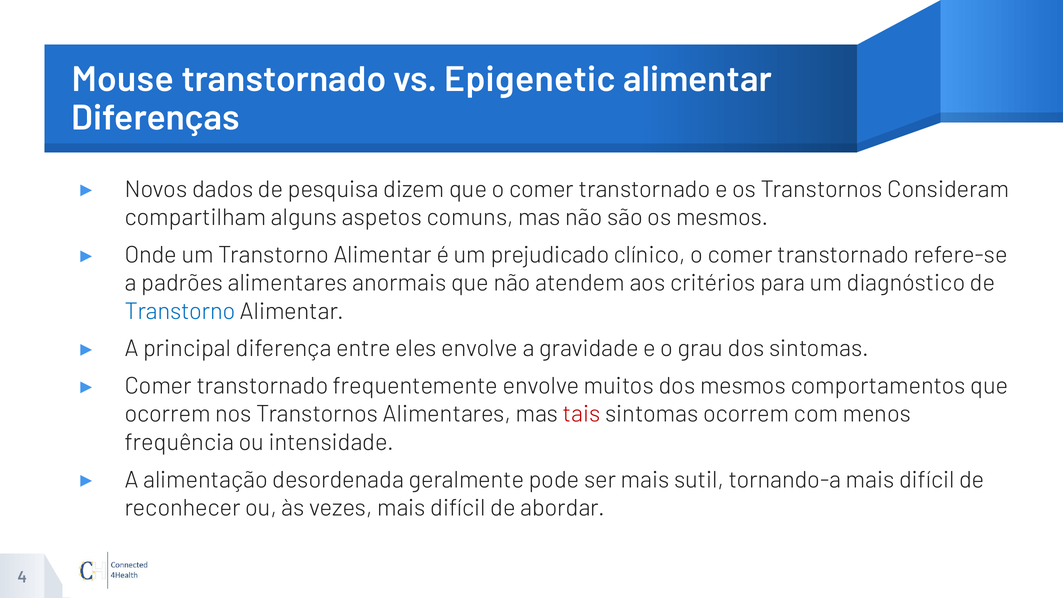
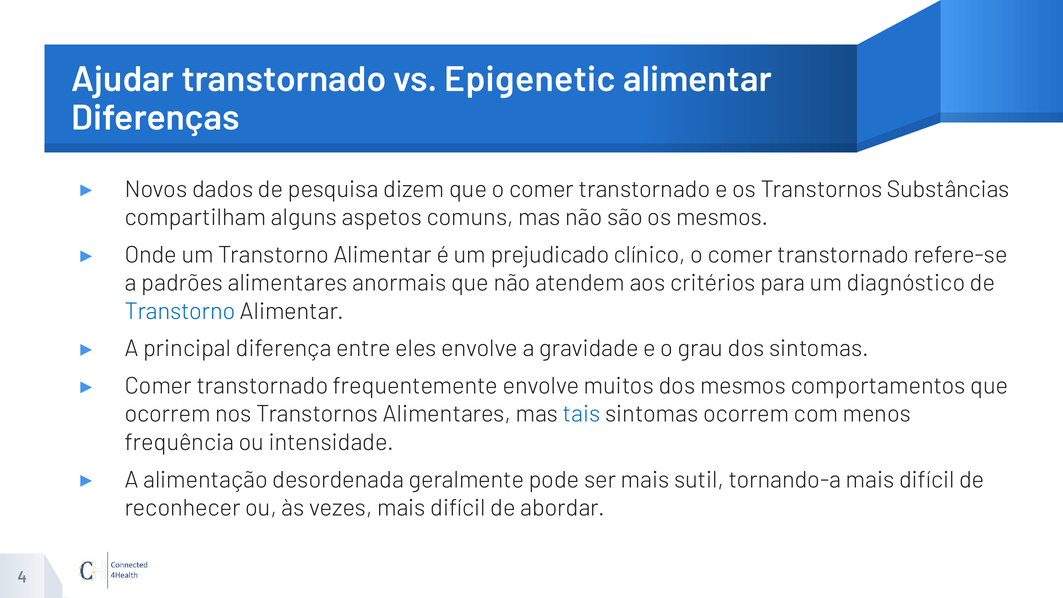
Mouse: Mouse -> Ajudar
Consideram: Consideram -> Substâncias
tais colour: red -> blue
